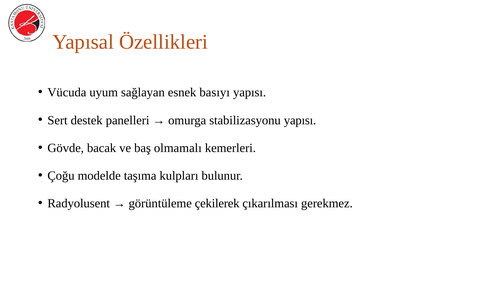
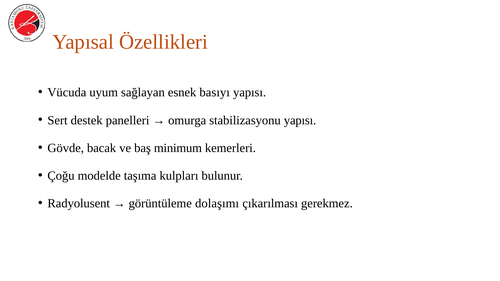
olmamalı: olmamalı -> minimum
çekilerek: çekilerek -> dolaşımı
